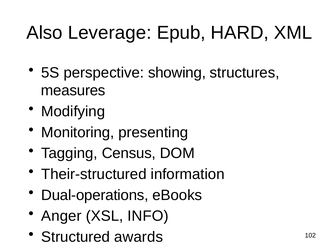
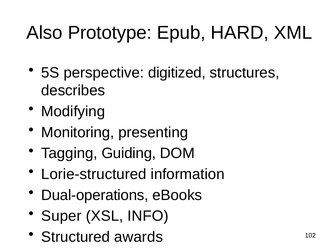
Leverage: Leverage -> Prototype
showing: showing -> digitized
measures: measures -> describes
Census: Census -> Guiding
Their-structured: Their-structured -> Lorie-structured
Anger: Anger -> Super
